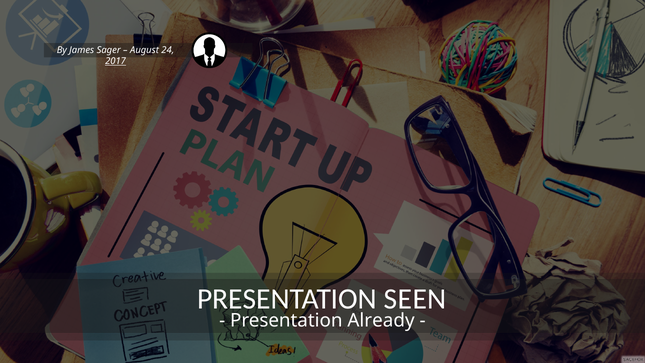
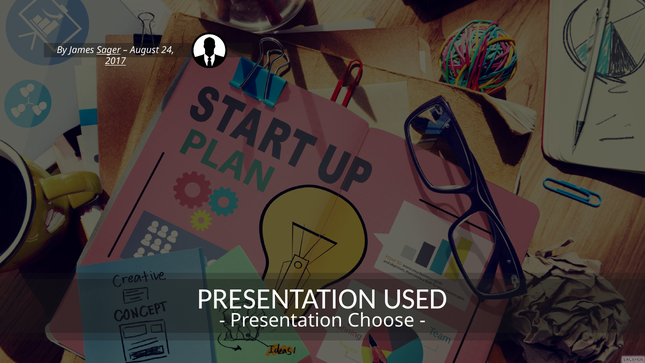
Sager underline: none -> present
SEEN: SEEN -> USED
Already: Already -> Choose
